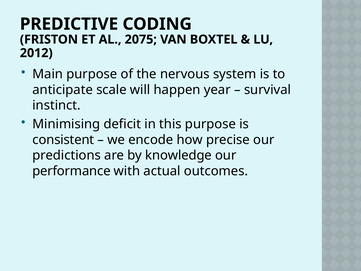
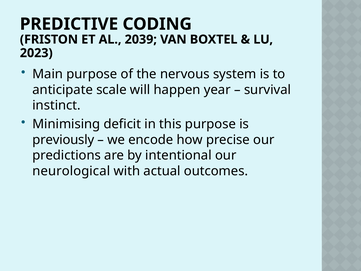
2075: 2075 -> 2039
2012: 2012 -> 2023
consistent: consistent -> previously
knowledge: knowledge -> intentional
performance: performance -> neurological
